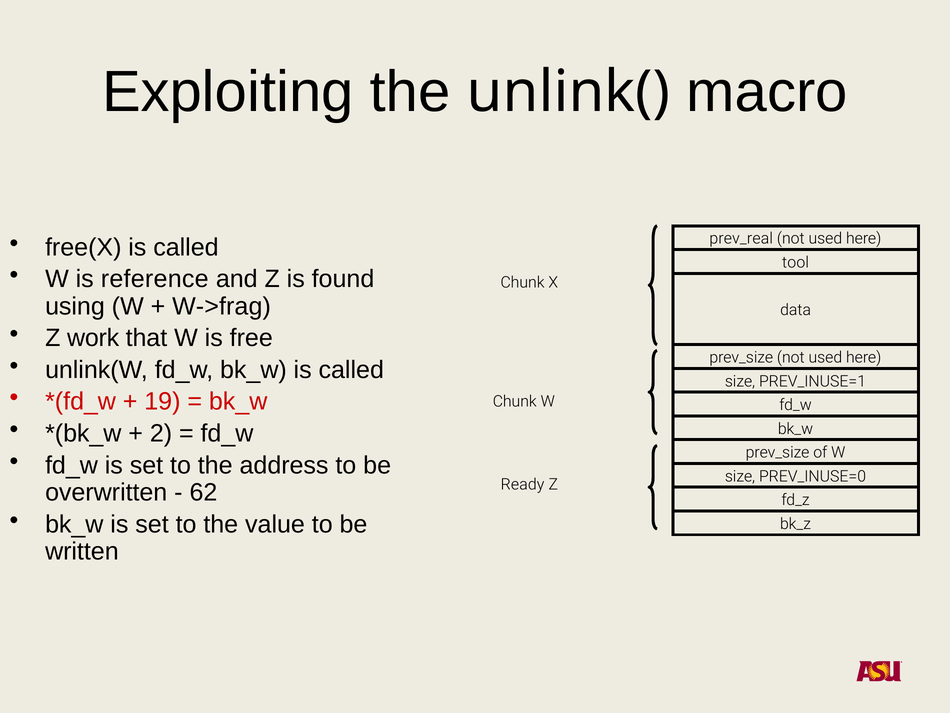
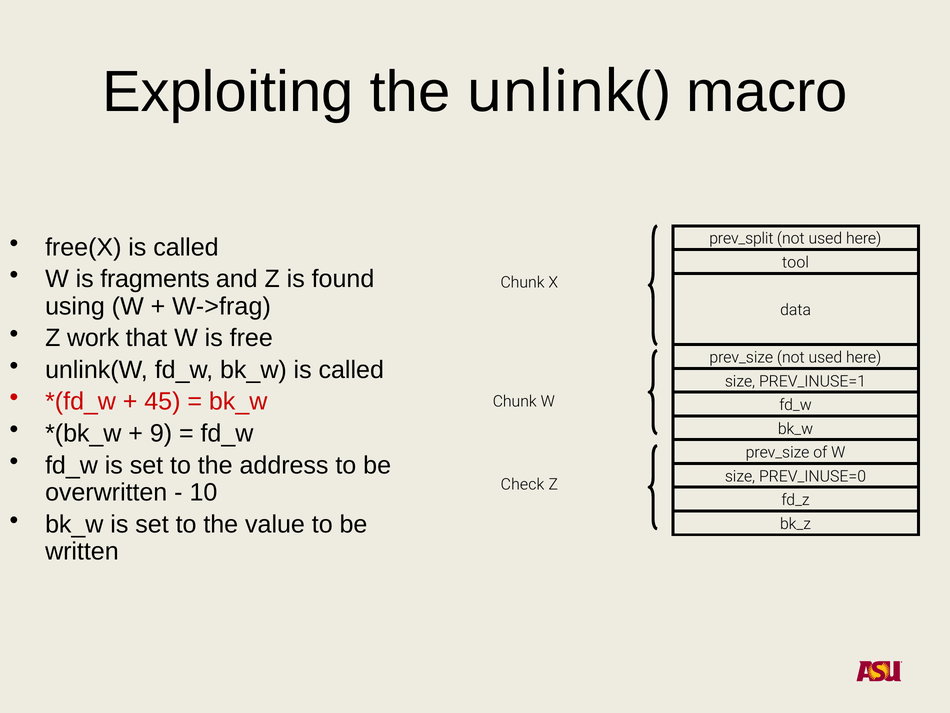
prev_real: prev_real -> prev_split
reference: reference -> fragments
19: 19 -> 45
2: 2 -> 9
Ready: Ready -> Check
62: 62 -> 10
